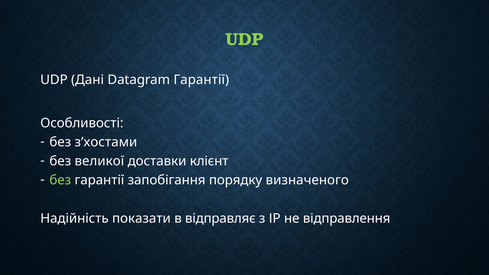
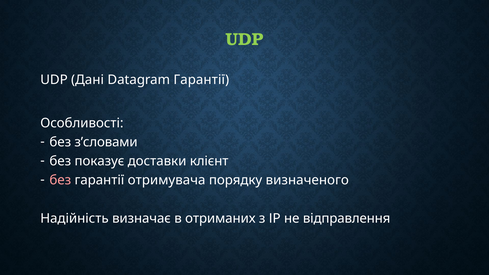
з’хостами: з’хостами -> з’словами
великої: великої -> показує
без at (60, 180) colour: light green -> pink
запобігання: запобігання -> отримувача
показати: показати -> визначає
відправляє: відправляє -> отриманих
